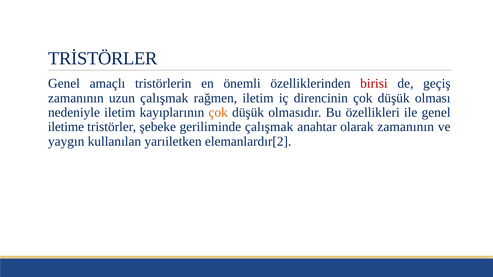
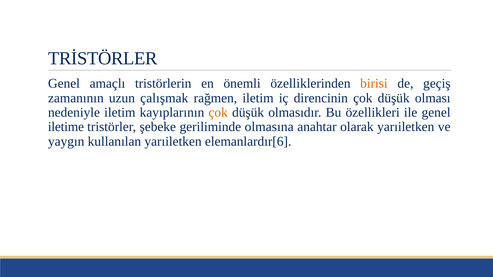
birisi colour: red -> orange
geriliminde çalışmak: çalışmak -> olmasına
olarak zamanının: zamanının -> yarıiletken
elemanlardır[2: elemanlardır[2 -> elemanlardır[6
